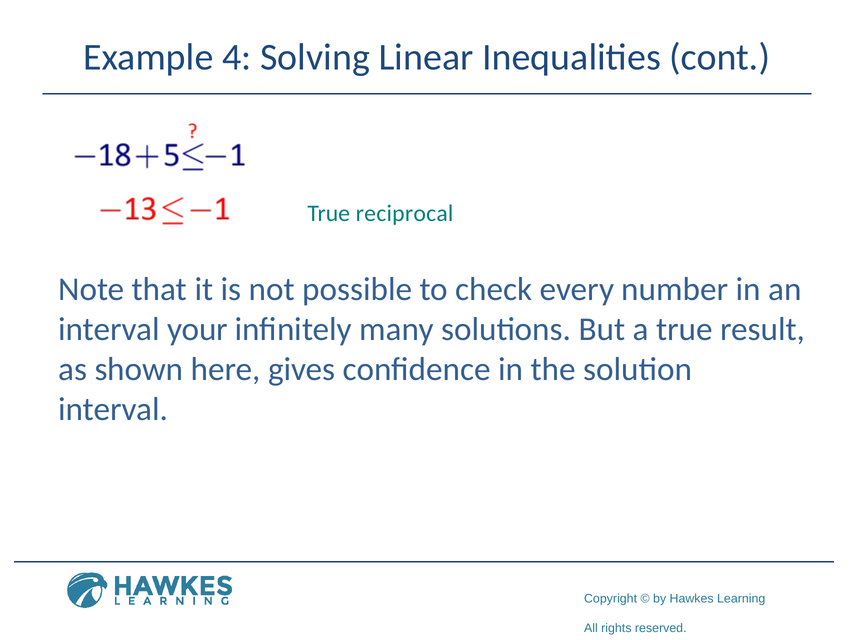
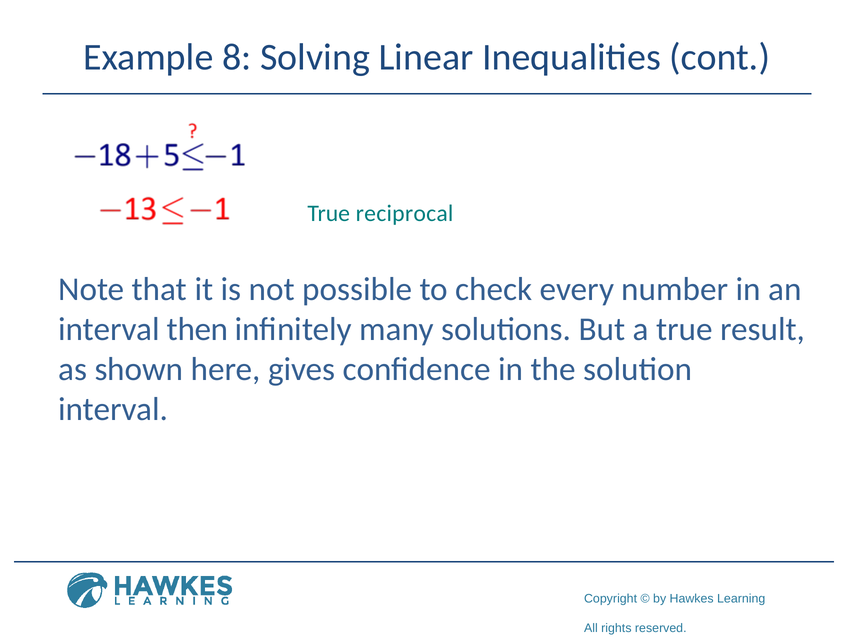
4: 4 -> 8
your: your -> then
